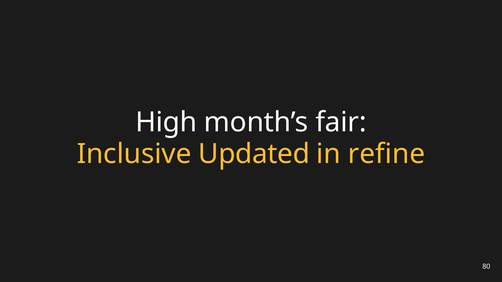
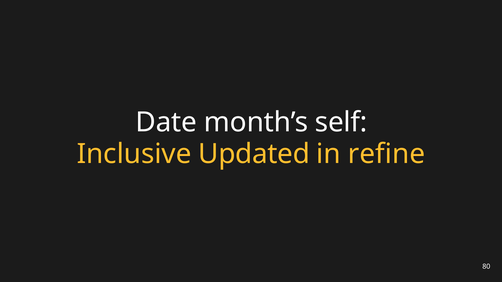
High: High -> Date
fair: fair -> self
